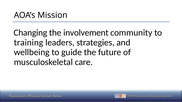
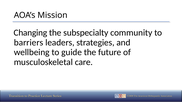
involvement: involvement -> subspecialty
training: training -> barriers
